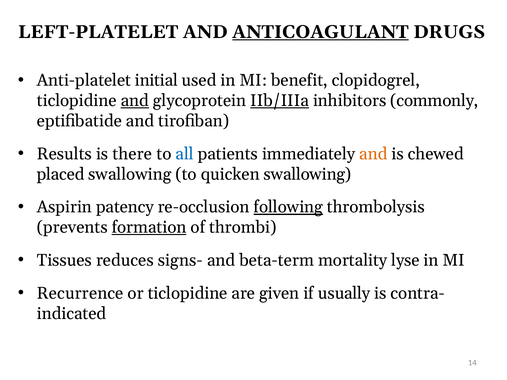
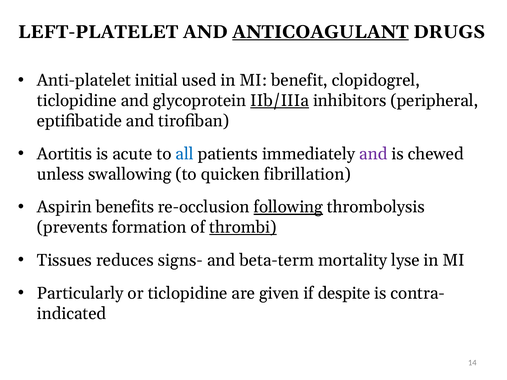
and at (135, 101) underline: present -> none
commonly: commonly -> peripheral
Results: Results -> Aortitis
there: there -> acute
and at (373, 154) colour: orange -> purple
placed: placed -> unless
quicken swallowing: swallowing -> fibrillation
patency: patency -> benefits
formation underline: present -> none
thrombi underline: none -> present
Recurrence: Recurrence -> Particularly
usually: usually -> despite
